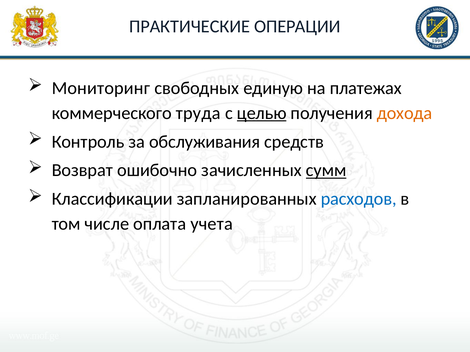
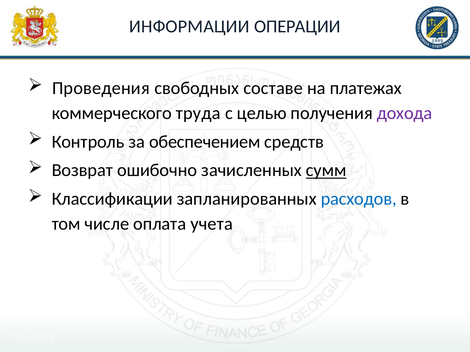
ПРАКТИЧЕСКИЕ: ПРАКТИЧЕСКИЕ -> ИНФОРМАЦИИ
Мониторинг: Мониторинг -> Проведения
единую: единую -> составе
целью underline: present -> none
дохода colour: orange -> purple
обслуживания: обслуживания -> обеспечением
